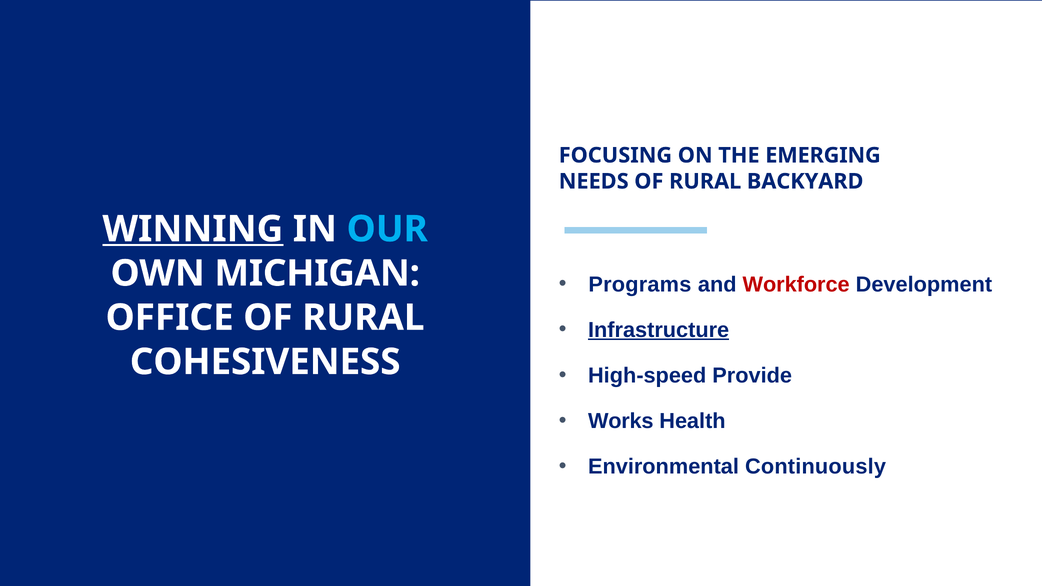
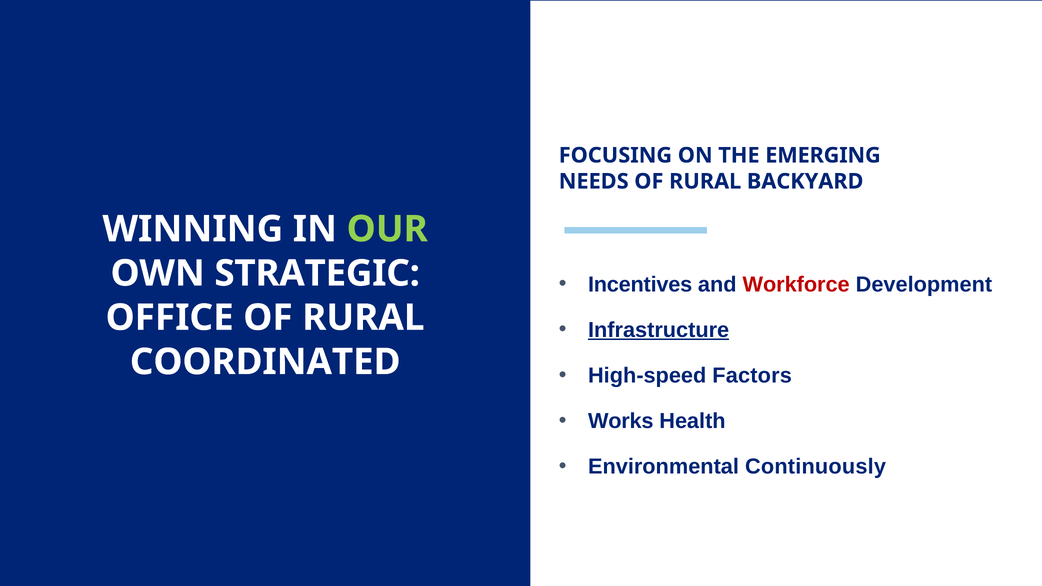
WINNING underline: present -> none
OUR colour: light blue -> light green
MICHIGAN: MICHIGAN -> STRATEGIC
Programs: Programs -> Incentives
COHESIVENESS: COHESIVENESS -> COORDINATED
Provide: Provide -> Factors
